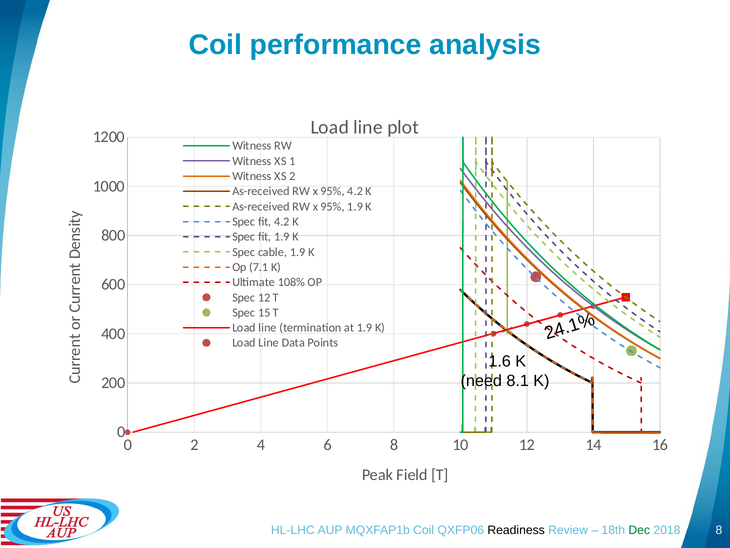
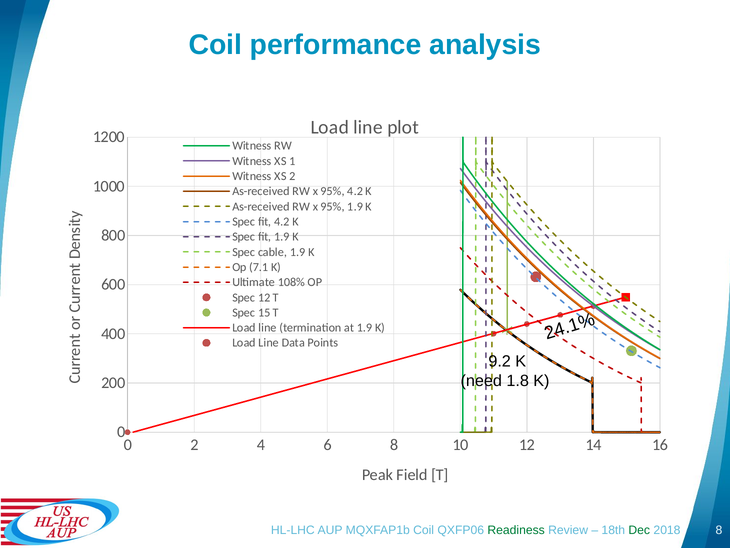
1.6: 1.6 -> 9.2
8.1: 8.1 -> 1.8
Readiness colour: black -> green
